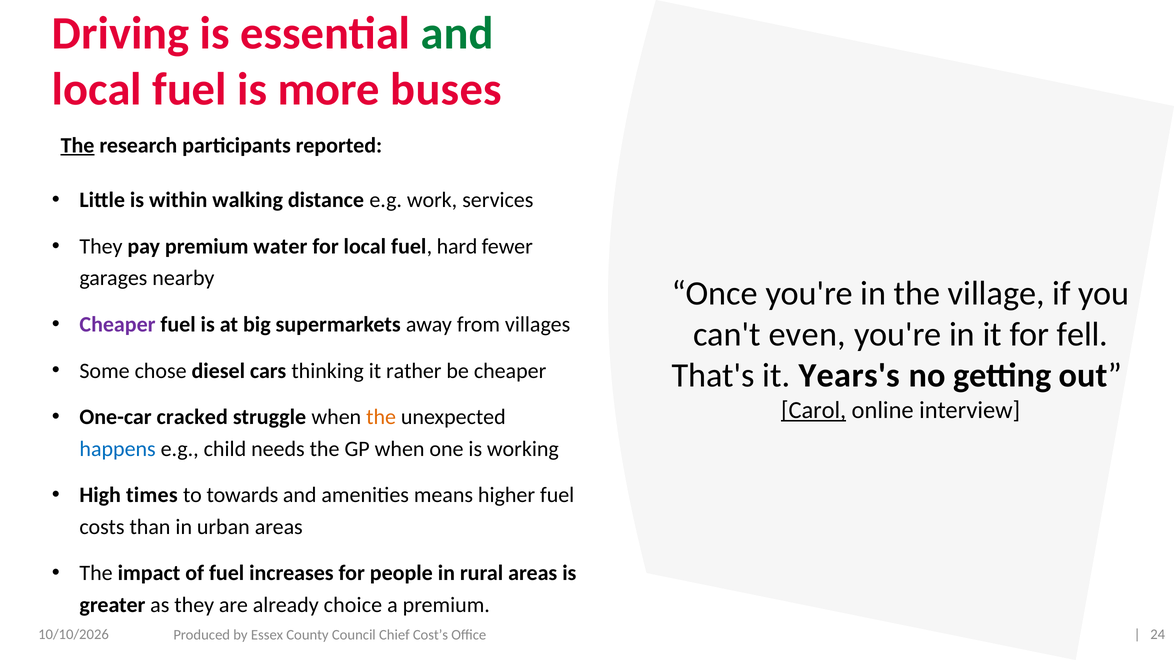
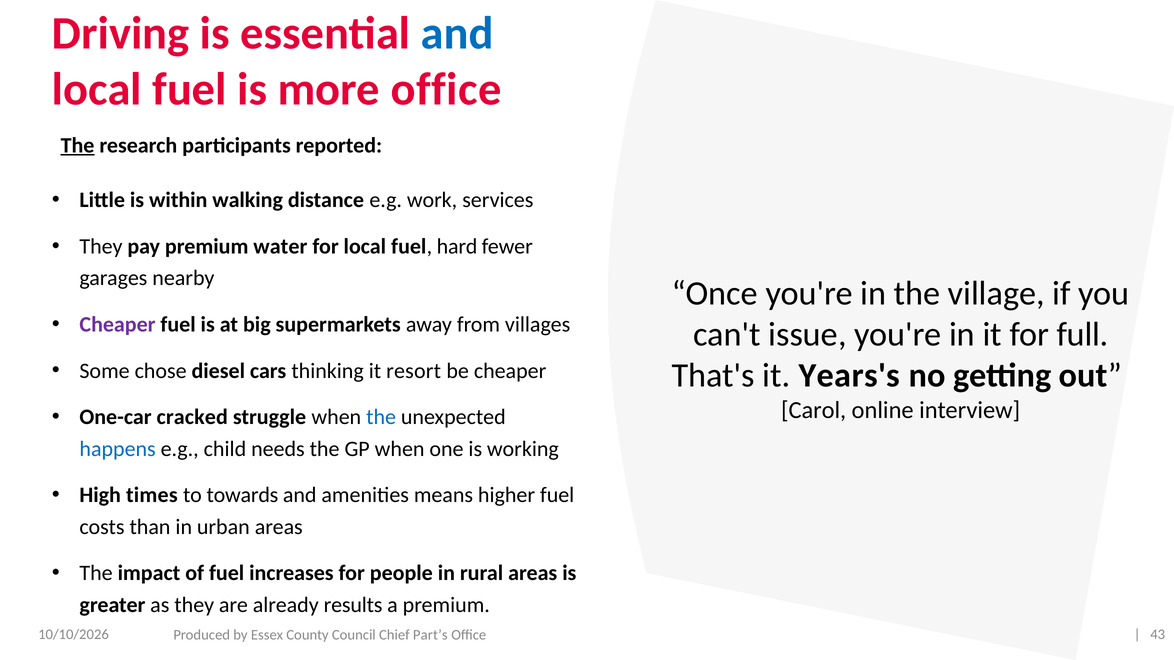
and at (457, 34) colour: green -> blue
more buses: buses -> office
even: even -> issue
fell: fell -> full
rather: rather -> resort
Carol underline: present -> none
the at (381, 417) colour: orange -> blue
choice: choice -> results
24: 24 -> 43
Cost’s: Cost’s -> Part’s
